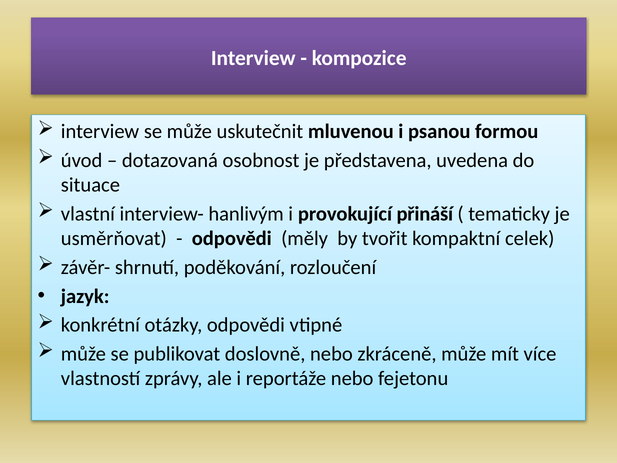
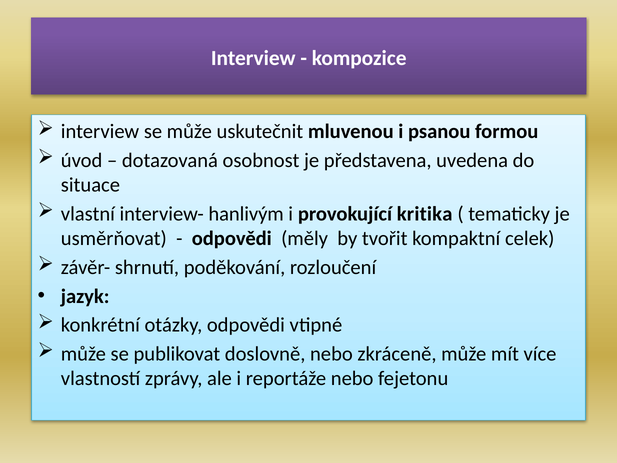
přináší: přináší -> kritika
